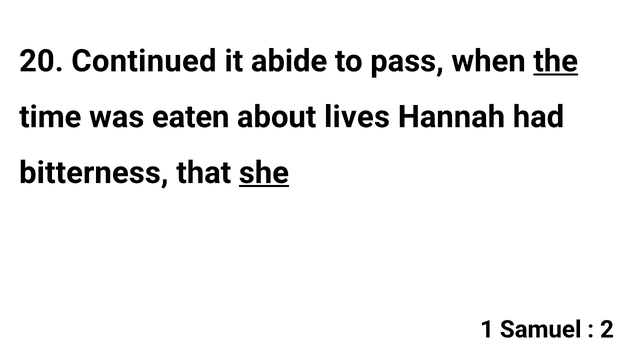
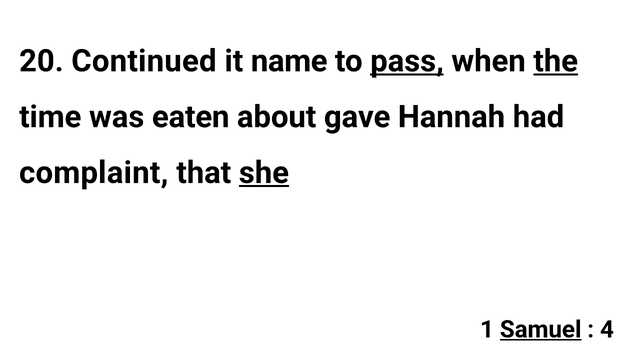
abide: abide -> name
pass underline: none -> present
lives: lives -> gave
bitterness: bitterness -> complaint
Samuel underline: none -> present
2: 2 -> 4
